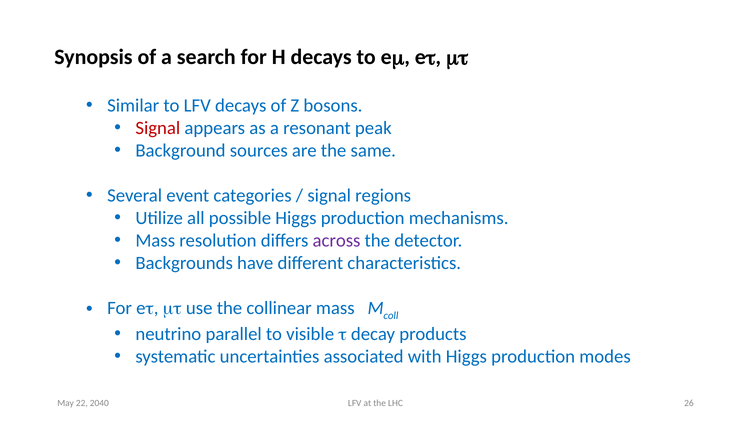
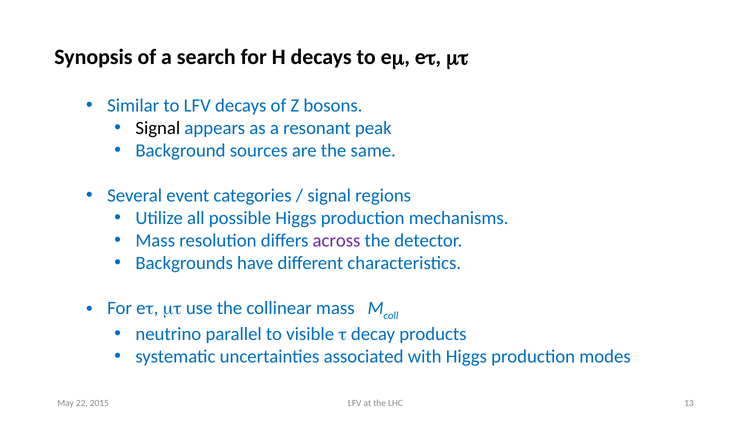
Signal at (158, 128) colour: red -> black
26: 26 -> 13
2040: 2040 -> 2015
